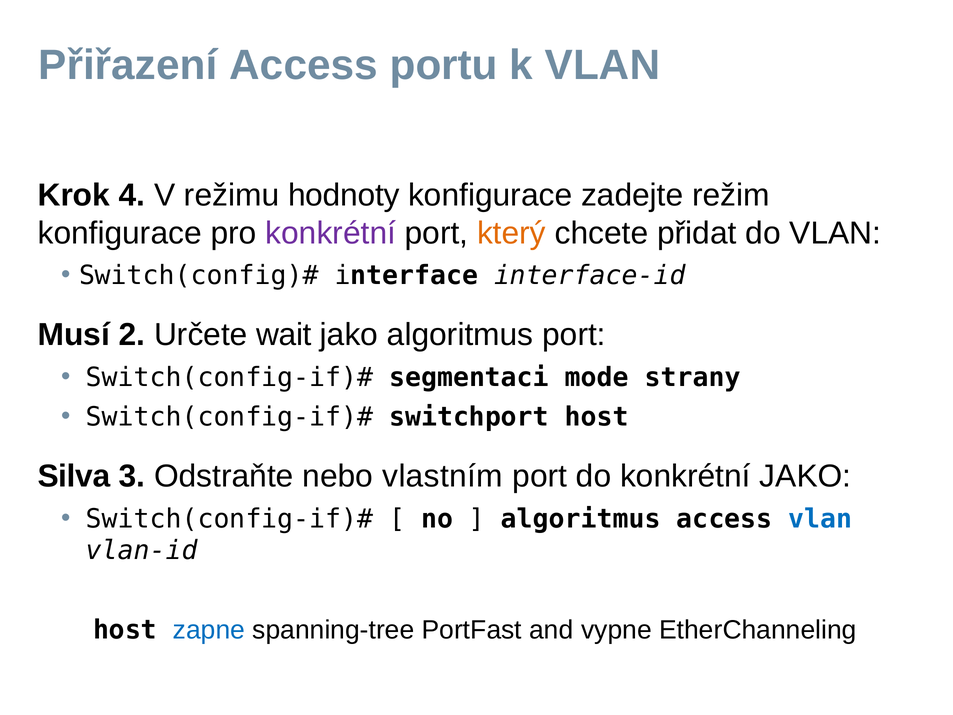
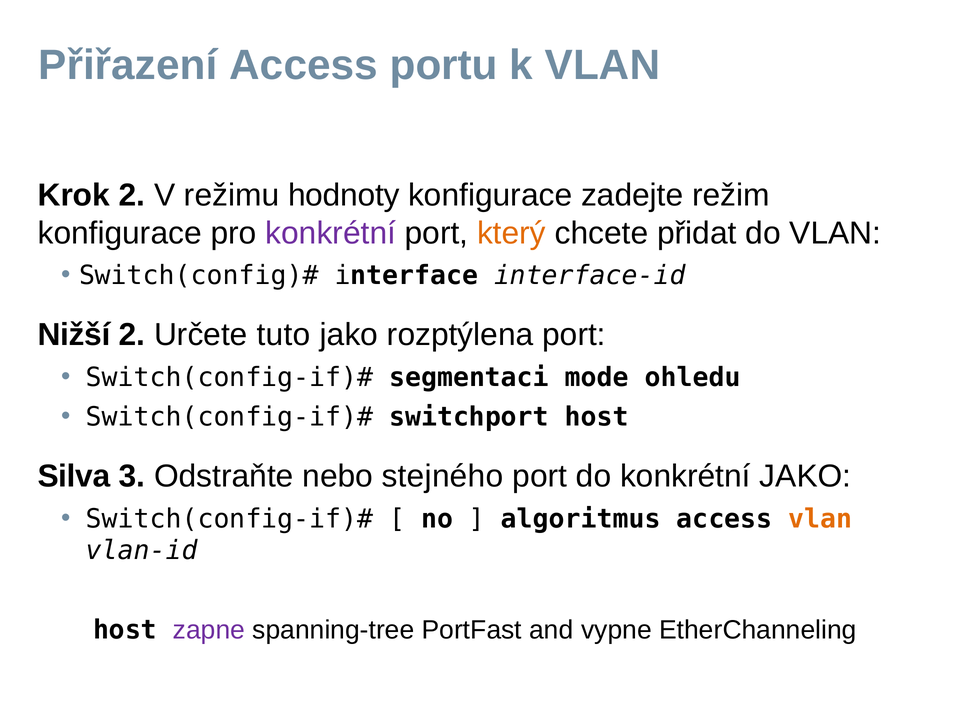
Krok 4: 4 -> 2
Musí: Musí -> Nižší
wait: wait -> tuto
jako algoritmus: algoritmus -> rozptýlena
strany: strany -> ohledu
vlastním: vlastním -> stejného
vlan at (820, 519) colour: blue -> orange
zapne colour: blue -> purple
